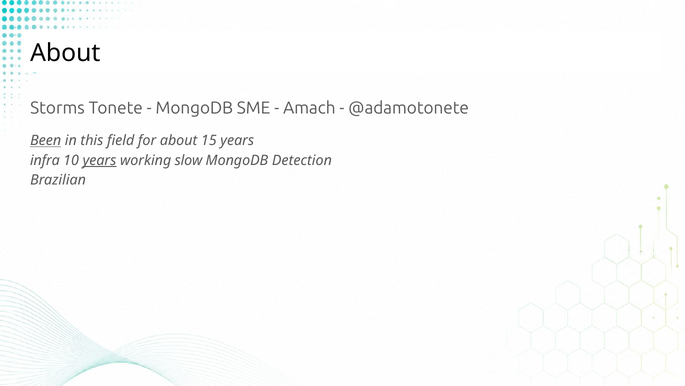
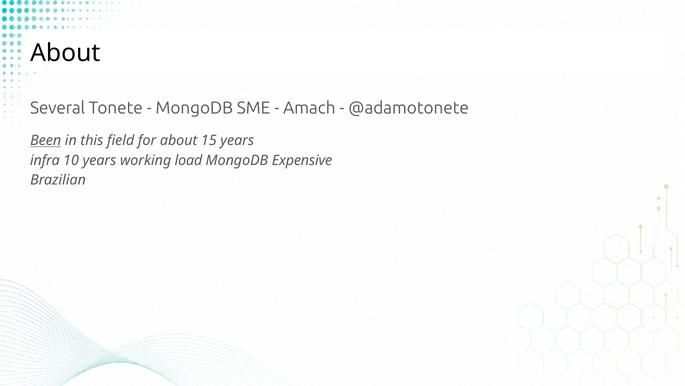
Storms: Storms -> Several
years at (99, 160) underline: present -> none
slow: slow -> load
Detection: Detection -> Expensive
